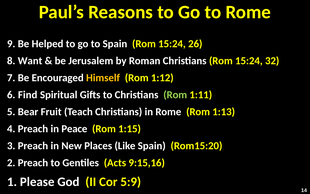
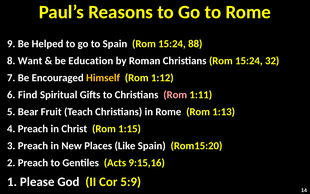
26: 26 -> 88
Jerusalem: Jerusalem -> Education
Rom at (175, 95) colour: light green -> pink
Peace: Peace -> Christ
